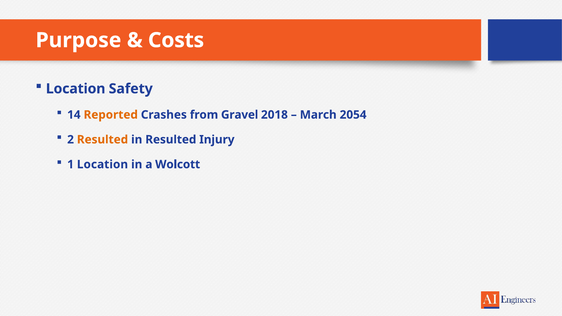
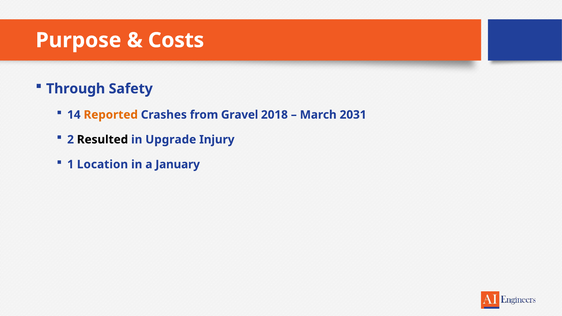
Location at (76, 89): Location -> Through
2054: 2054 -> 2031
Resulted at (102, 140) colour: orange -> black
in Resulted: Resulted -> Upgrade
Wolcott: Wolcott -> January
